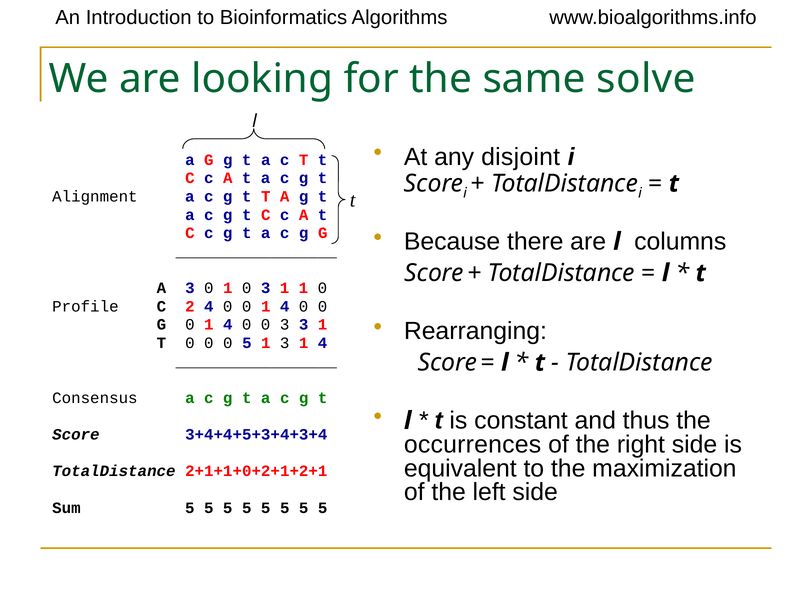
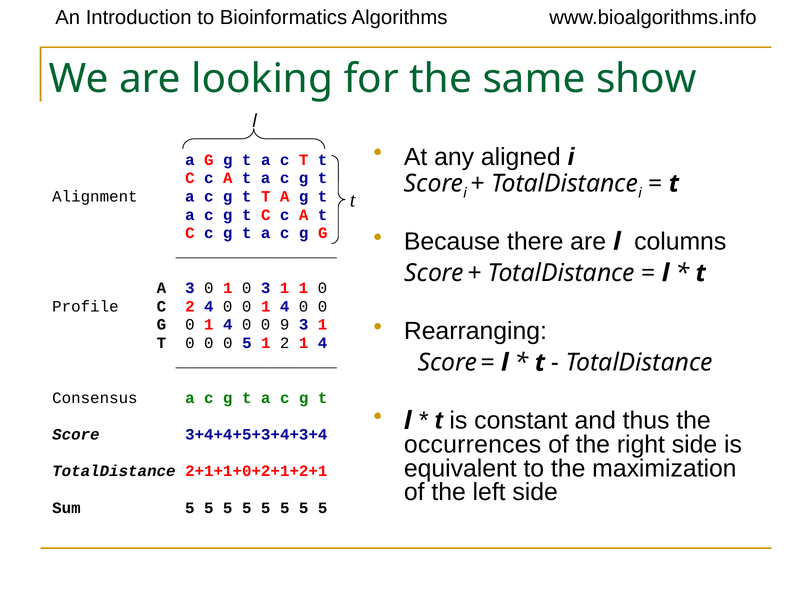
solve: solve -> show
disjoint: disjoint -> aligned
0 0 3: 3 -> 9
1 3: 3 -> 2
